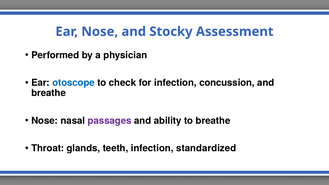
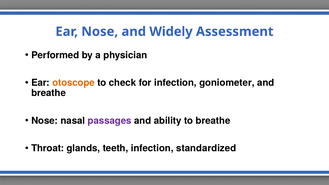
Stocky: Stocky -> Widely
otoscope colour: blue -> orange
concussion: concussion -> goniometer
